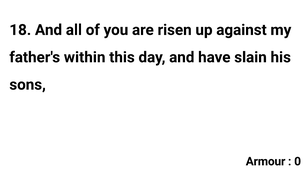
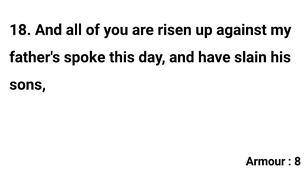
within: within -> spoke
0: 0 -> 8
